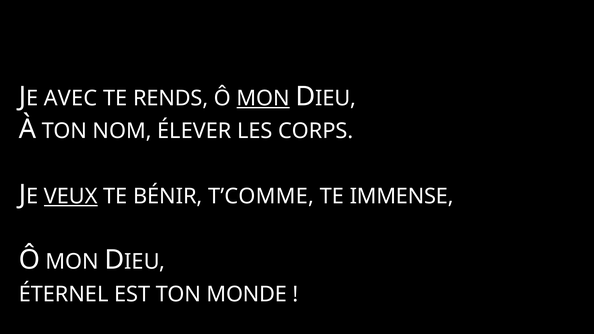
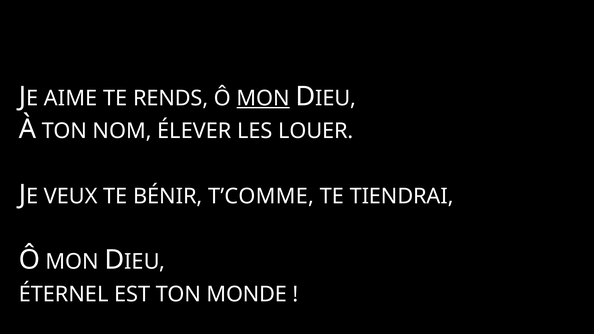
AVEC: AVEC -> AIME
CORPS: CORPS -> LOUER
VEUX underline: present -> none
IMMENSE: IMMENSE -> TIENDRAI
